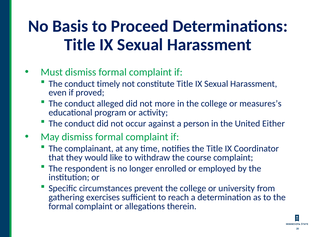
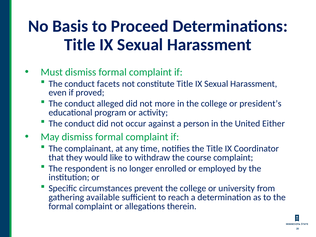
timely: timely -> facets
measures’s: measures’s -> president’s
exercises: exercises -> available
